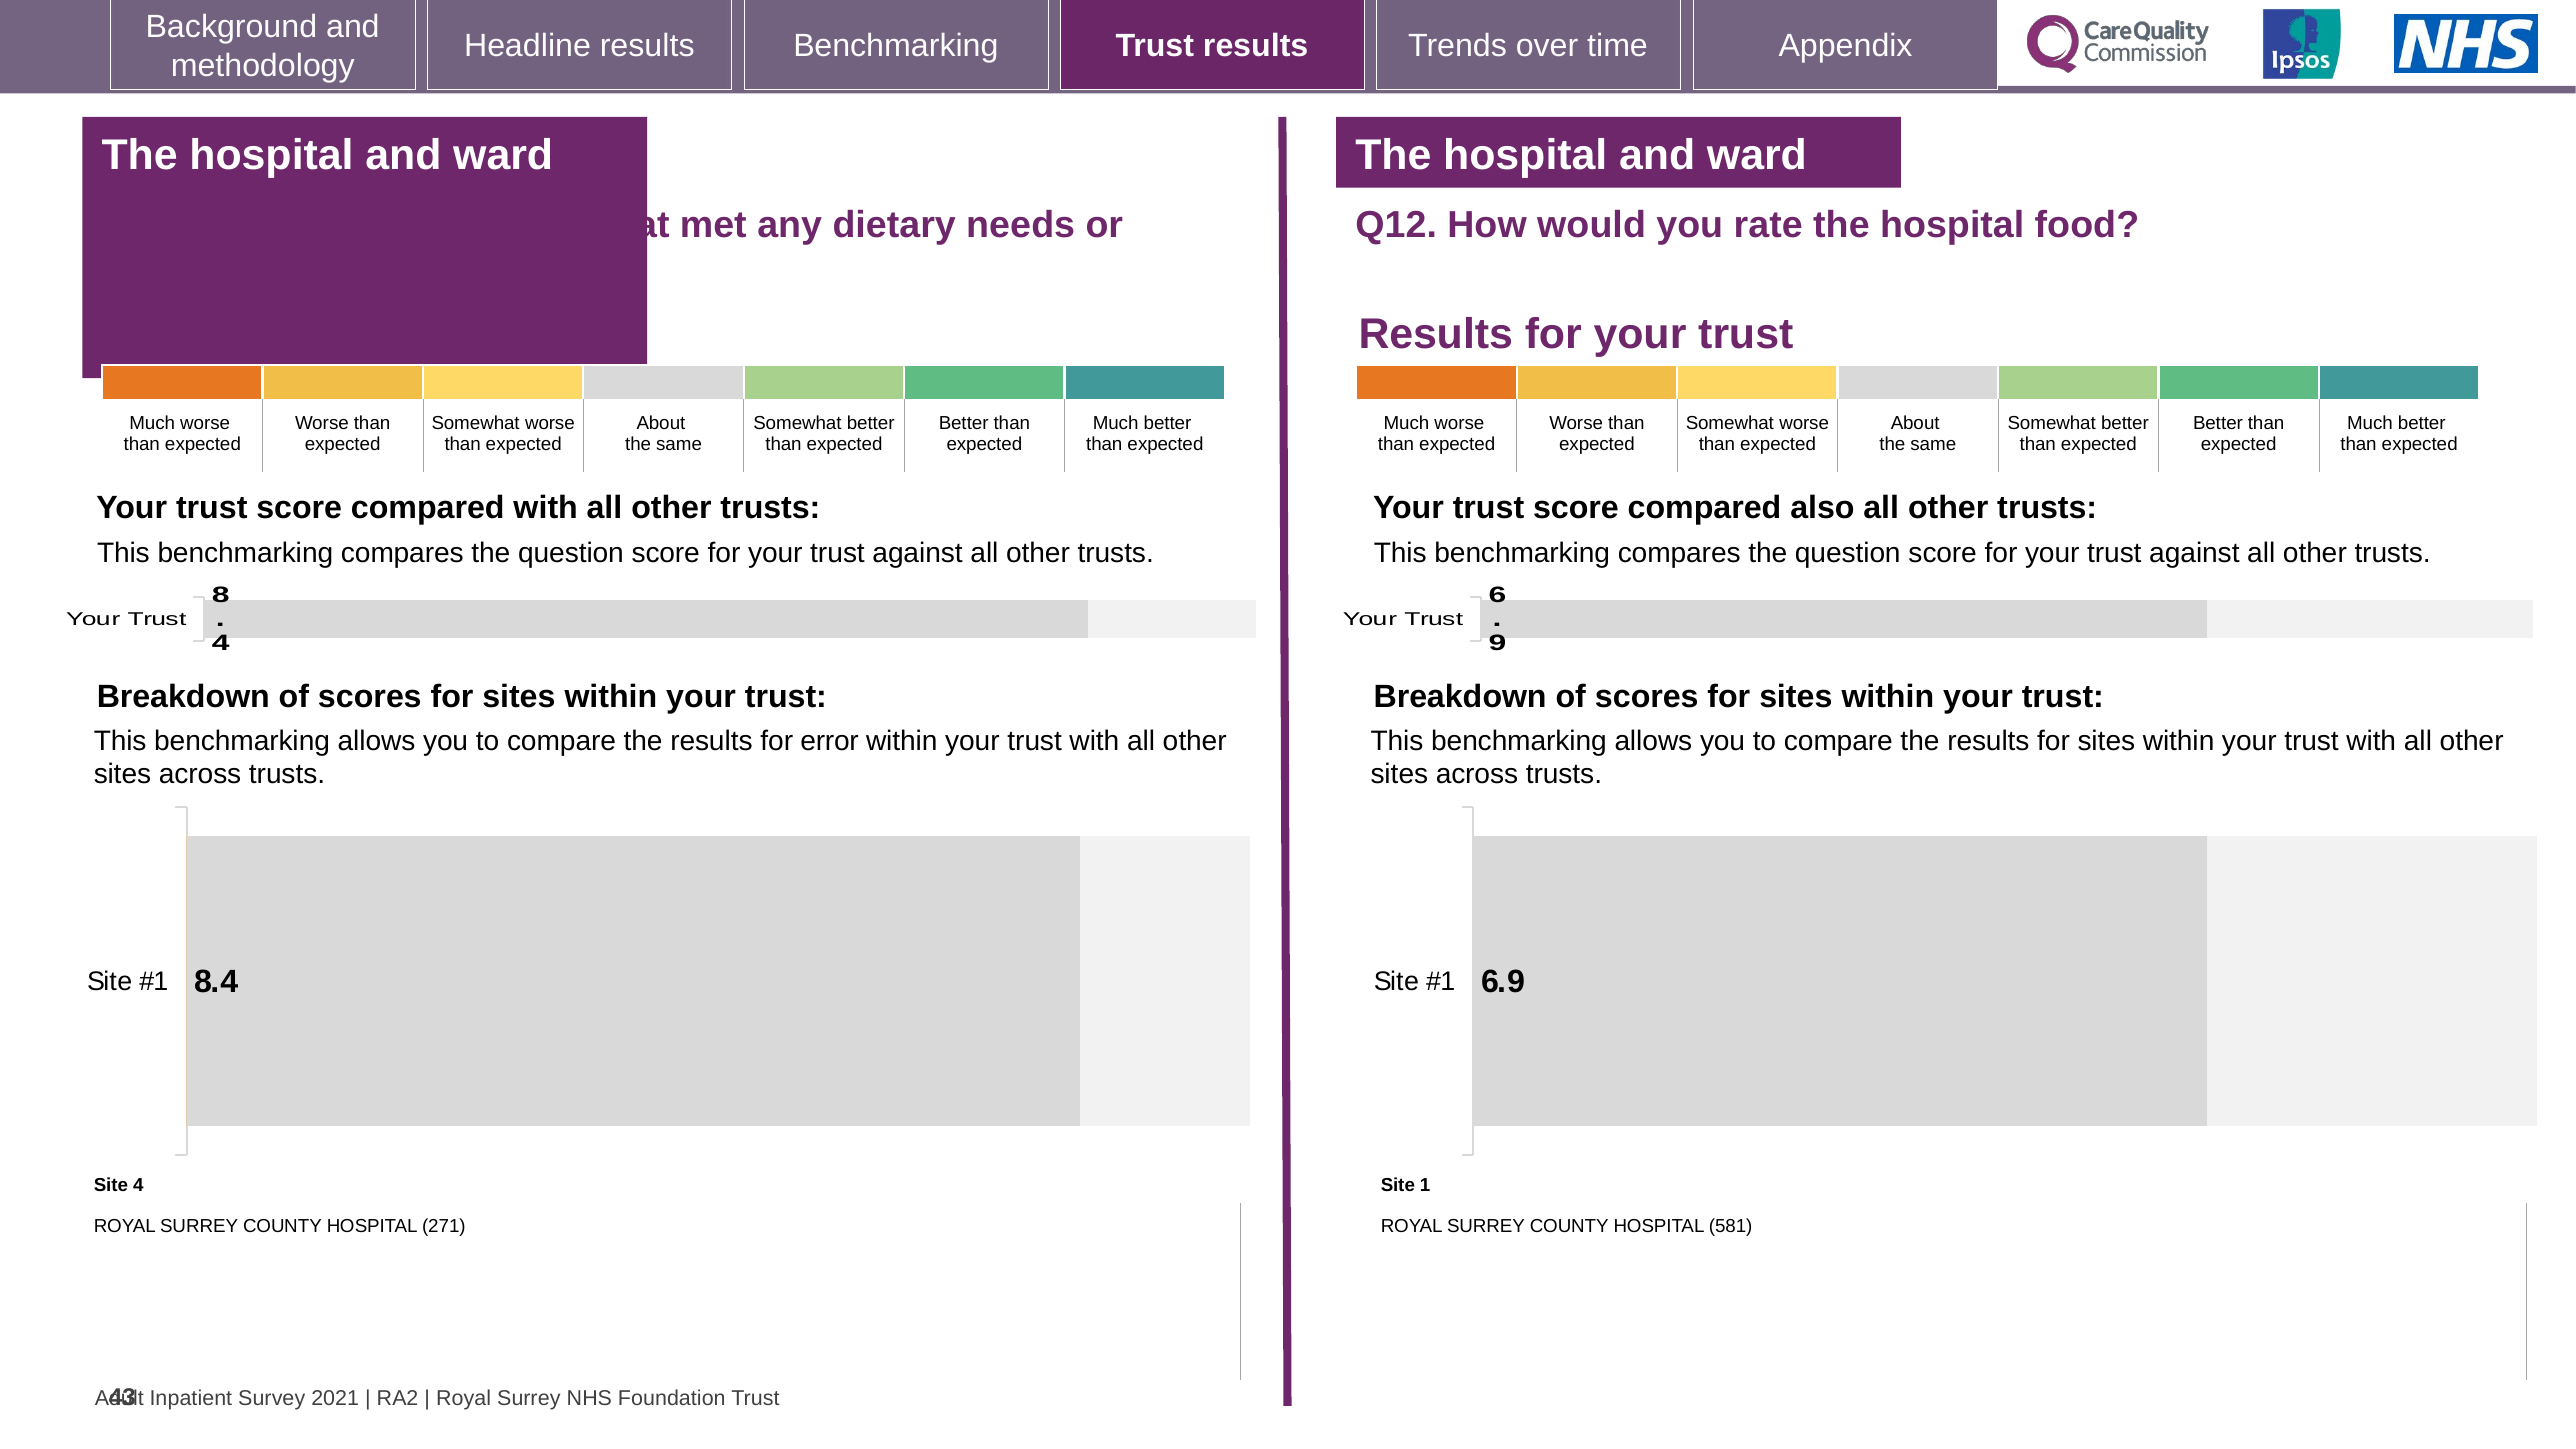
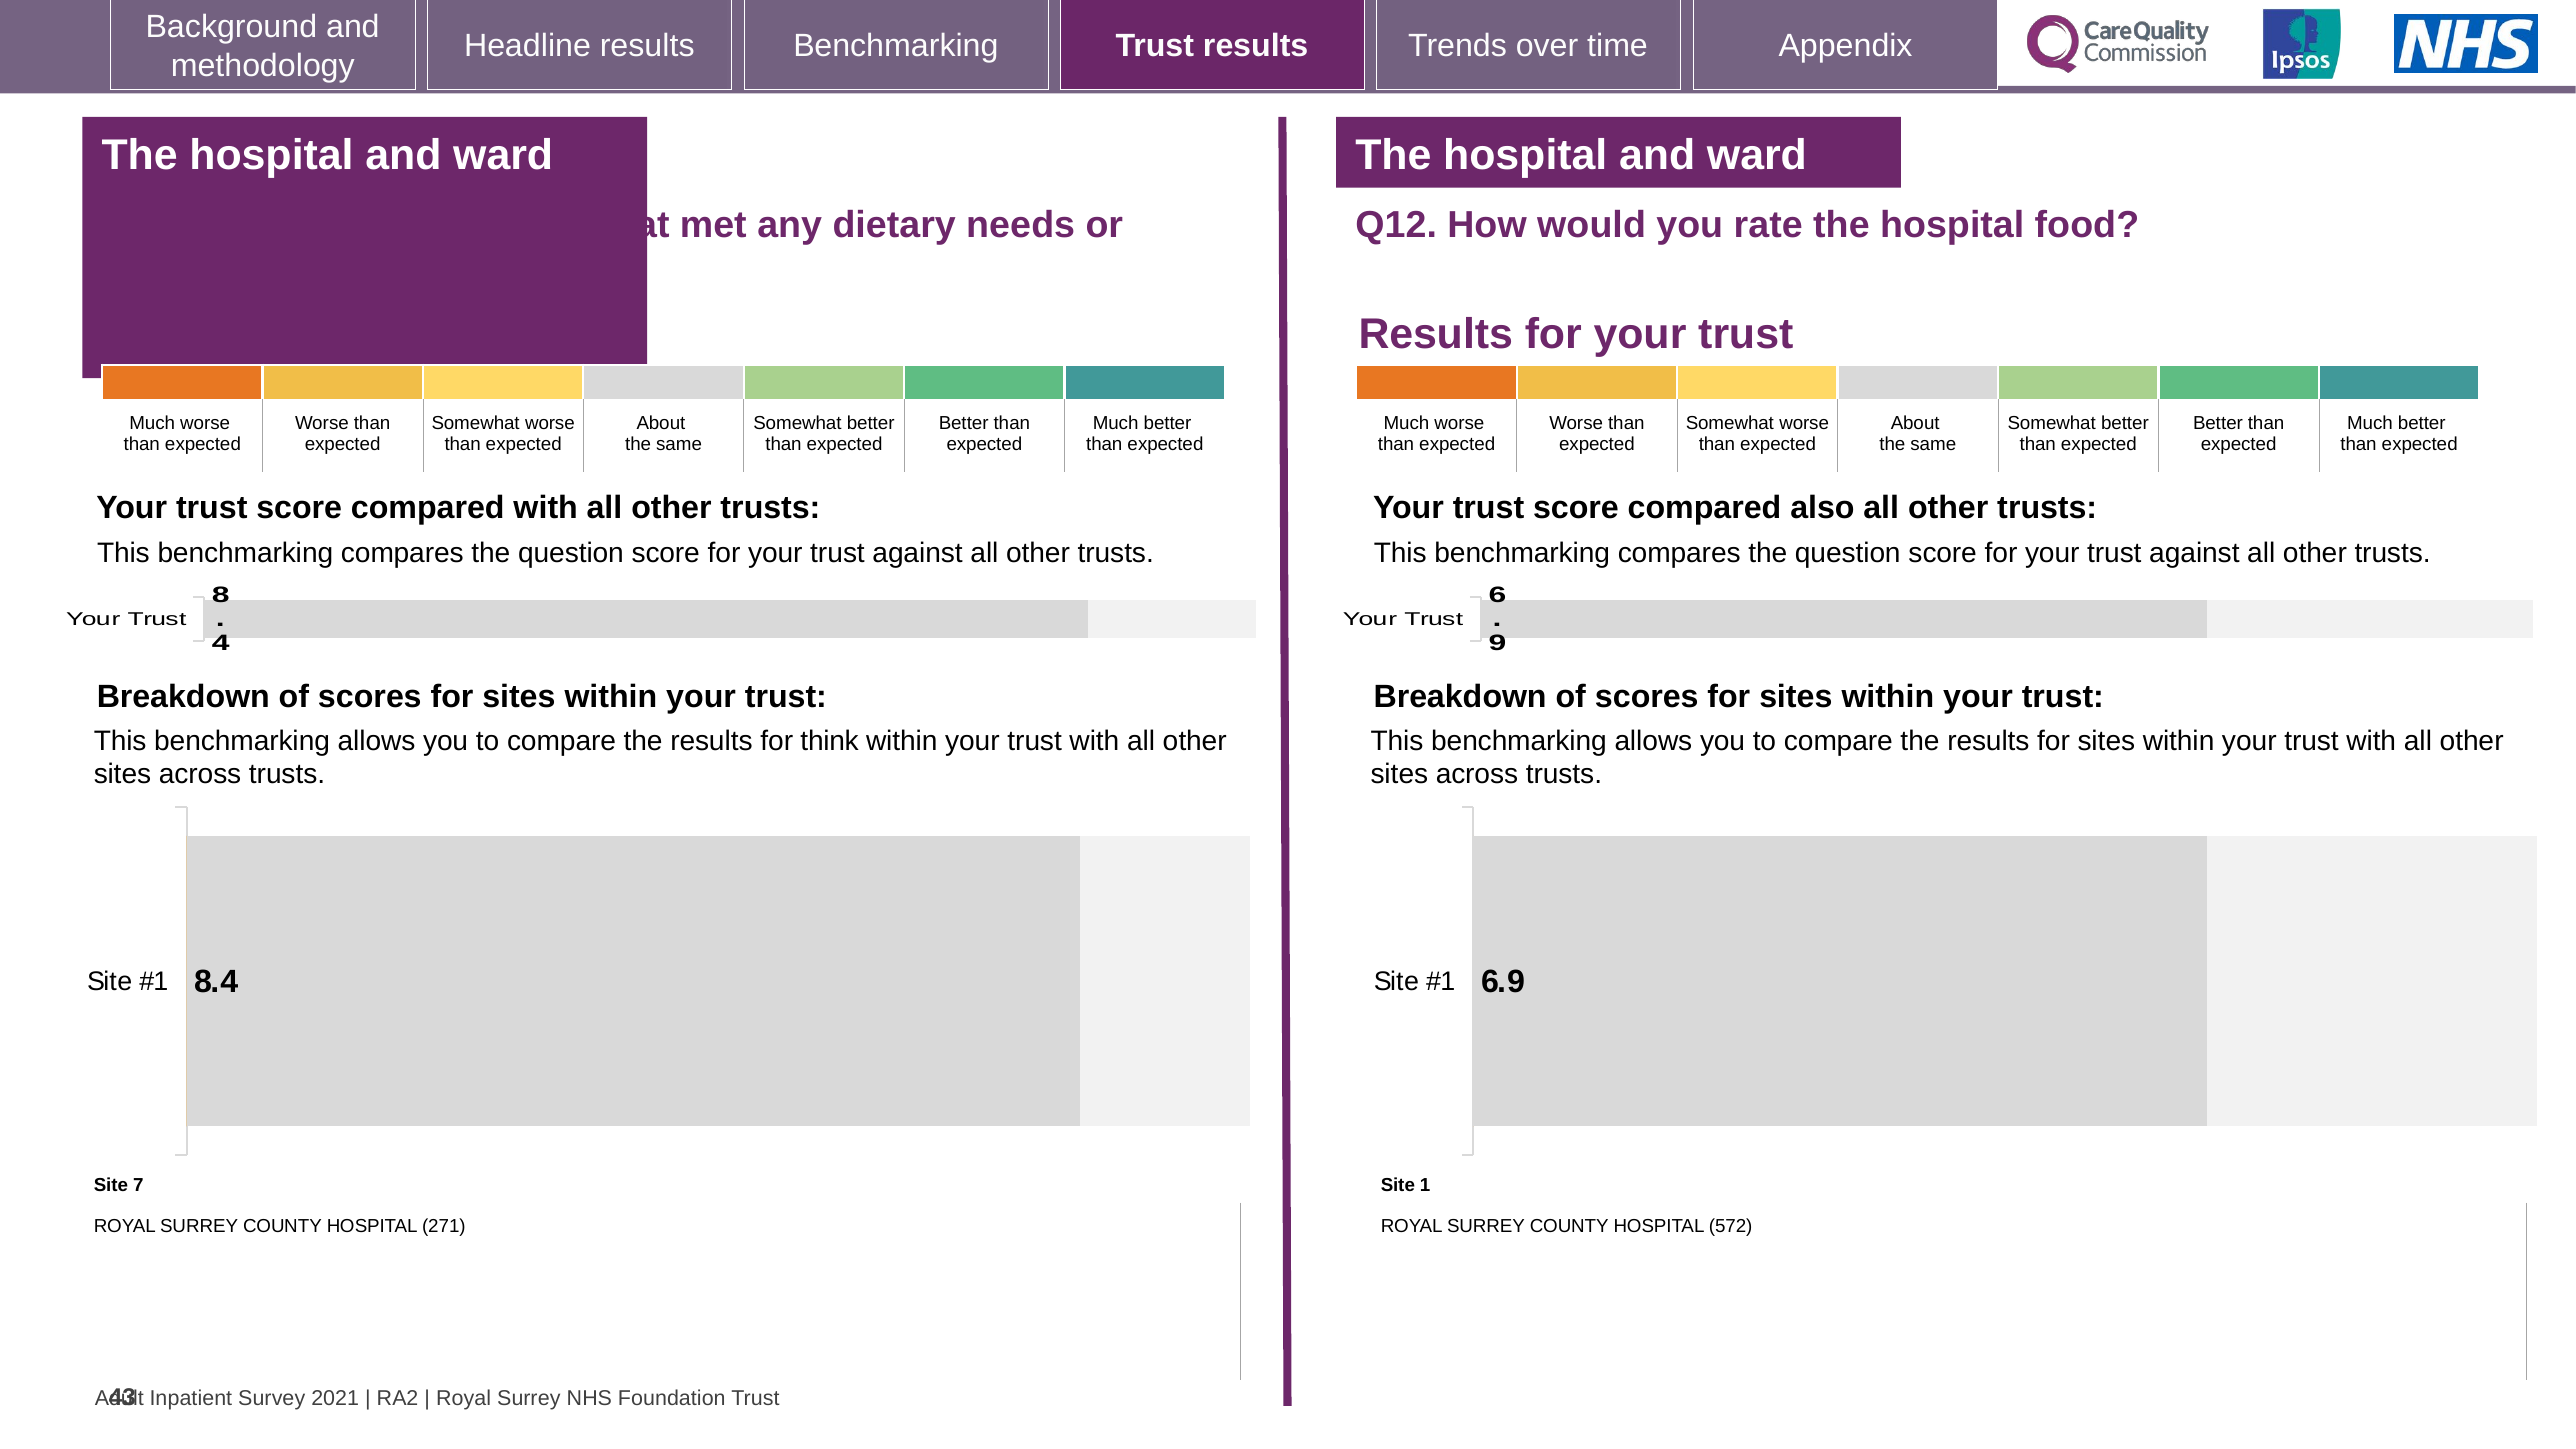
error: error -> think
Site 4: 4 -> 7
581: 581 -> 572
